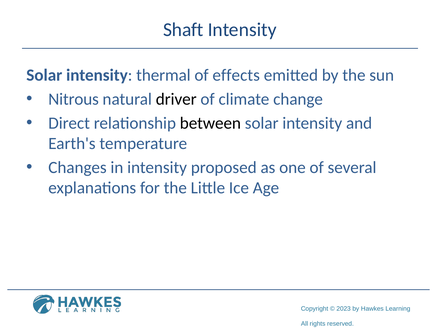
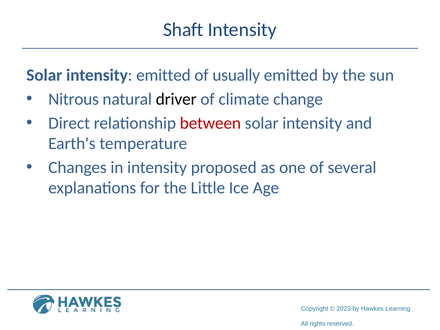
intensity thermal: thermal -> emitted
effects: effects -> usually
between colour: black -> red
